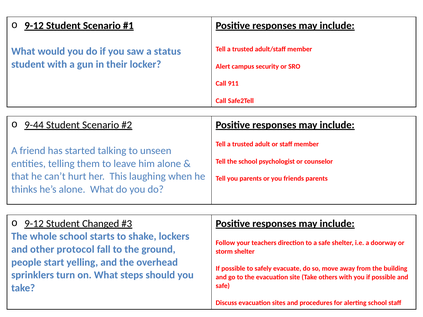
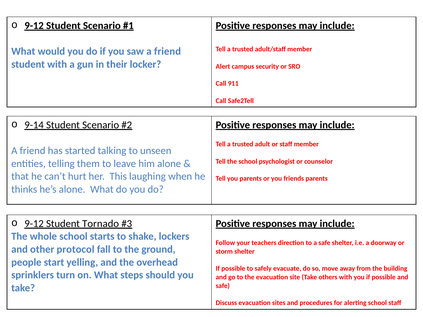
saw a status: status -> friend
9-44: 9-44 -> 9-14
Changed: Changed -> Tornado
